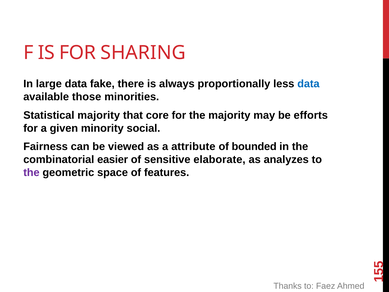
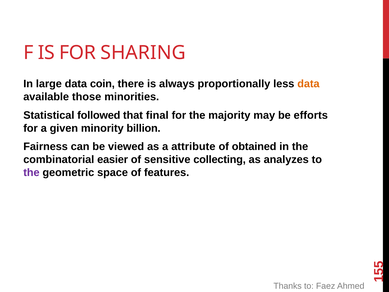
fake: fake -> coin
data at (308, 84) colour: blue -> orange
Statistical majority: majority -> followed
core: core -> final
social: social -> billion
bounded: bounded -> obtained
elaborate: elaborate -> collecting
